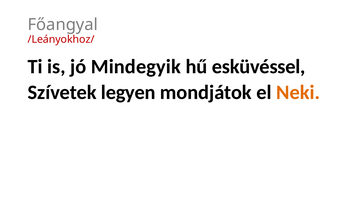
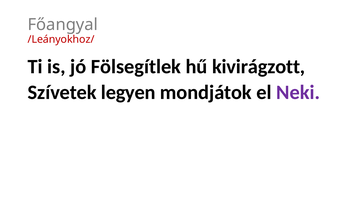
Mindegyik: Mindegyik -> Fölsegítlek
esküvéssel: esküvéssel -> kivirágzott
Neki colour: orange -> purple
